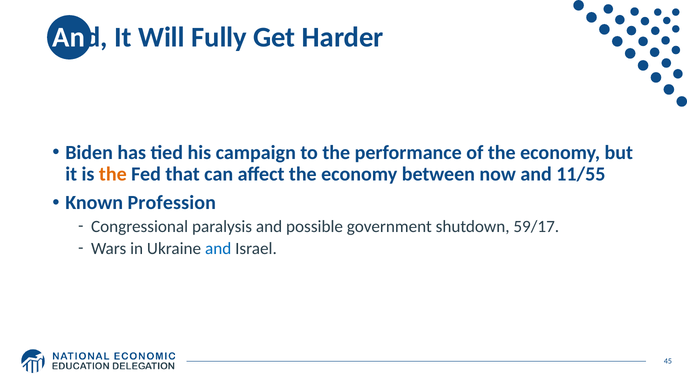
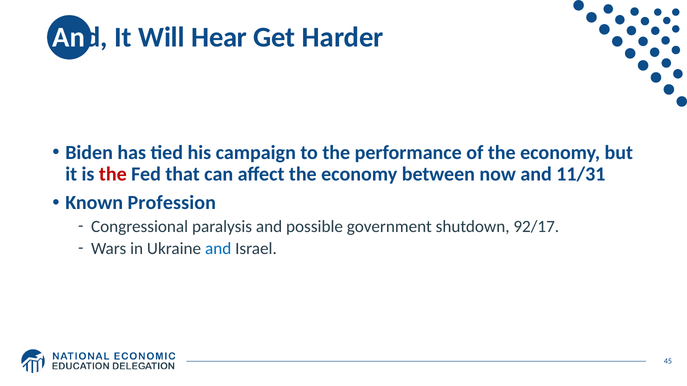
Fully: Fully -> Hear
the at (113, 174) colour: orange -> red
11/55: 11/55 -> 11/31
59/17: 59/17 -> 92/17
